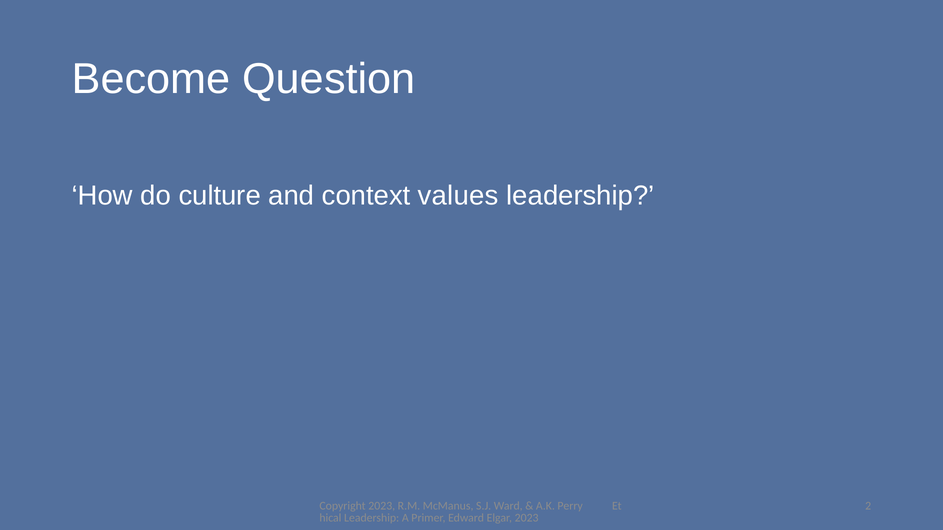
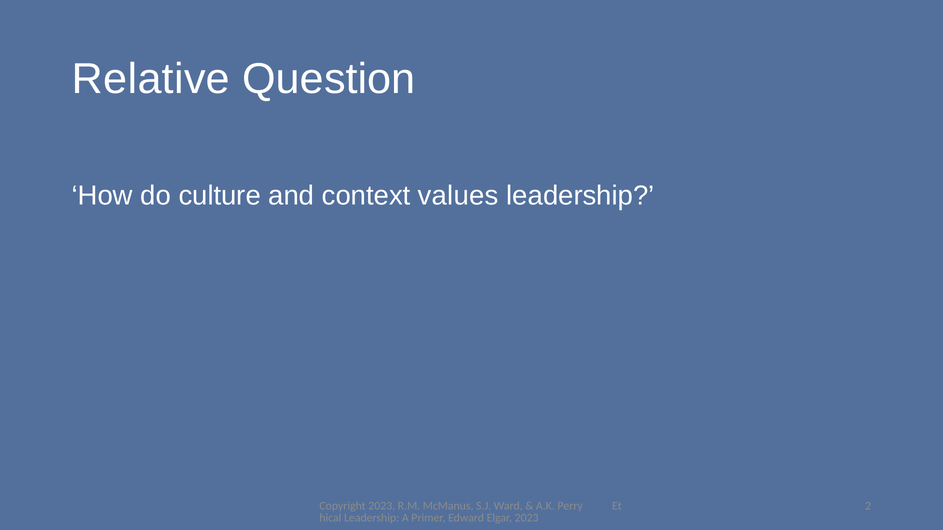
Become: Become -> Relative
